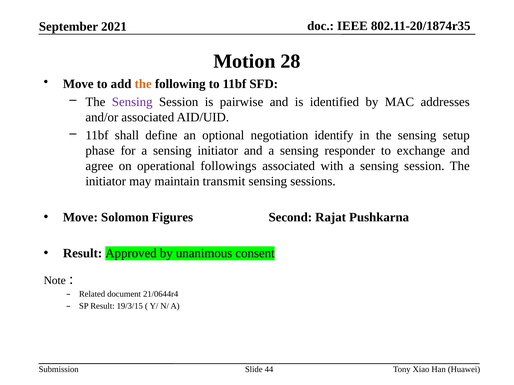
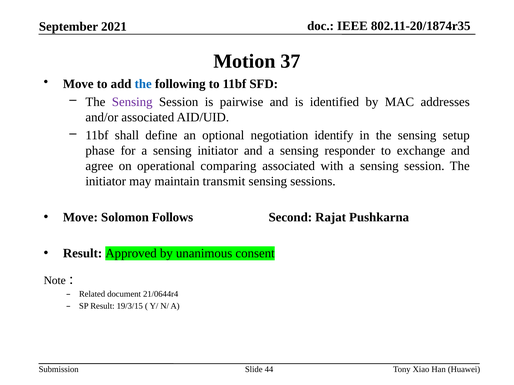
28: 28 -> 37
the at (143, 84) colour: orange -> blue
followings: followings -> comparing
Figures: Figures -> Follows
